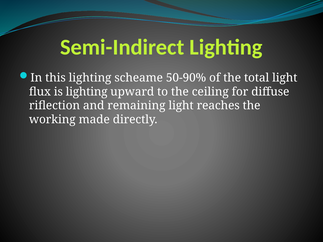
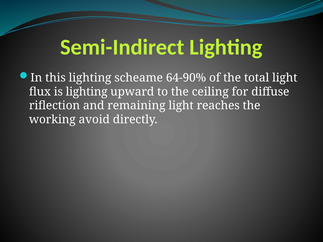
50-90%: 50-90% -> 64-90%
made: made -> avoid
